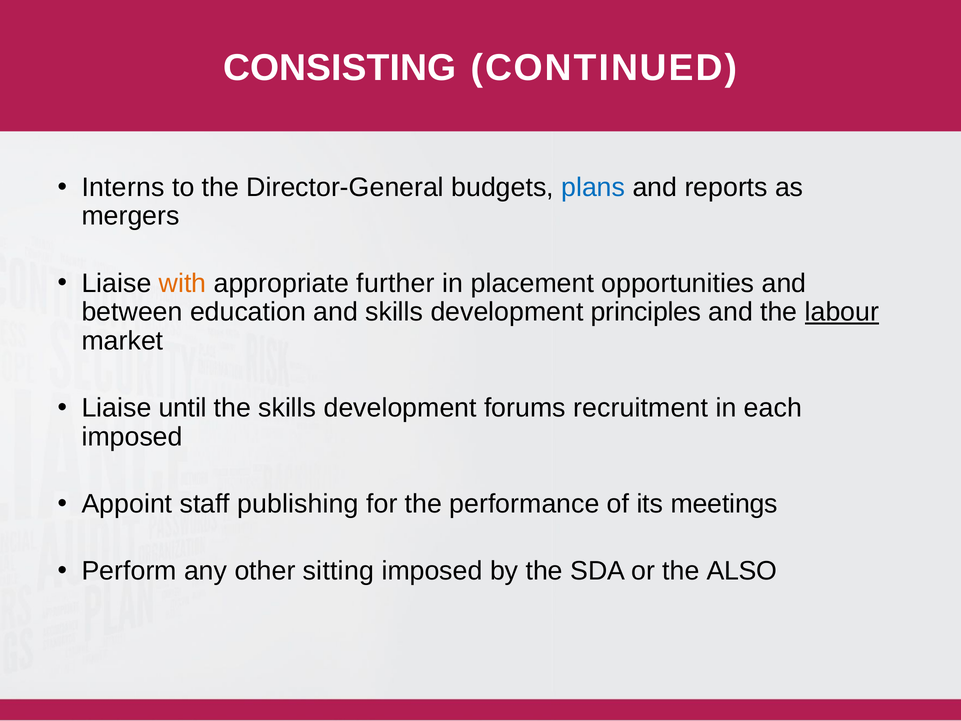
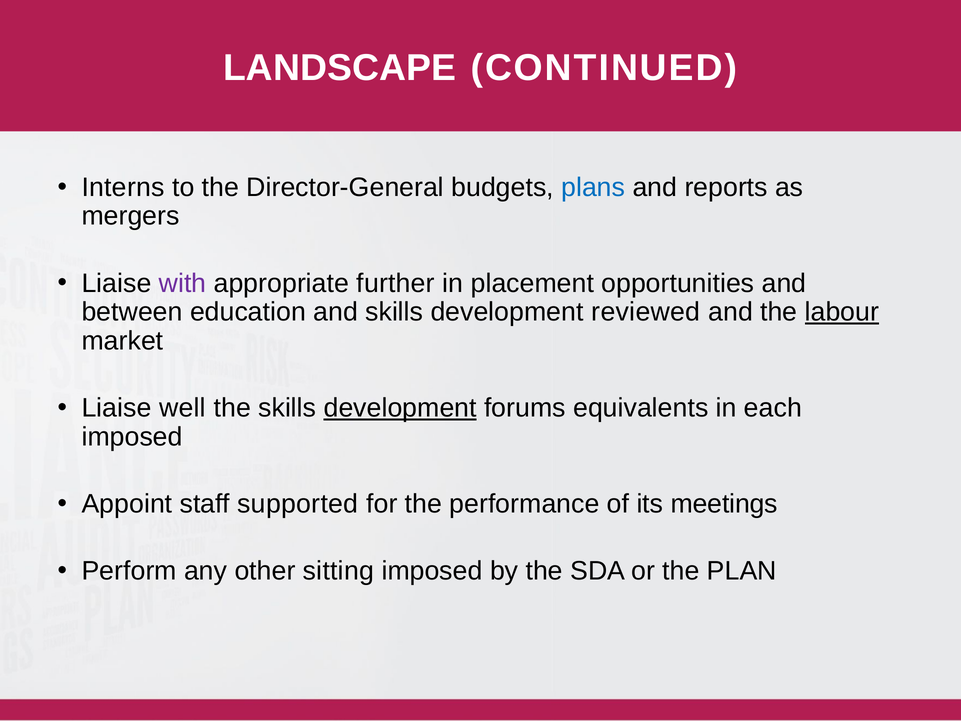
CONSISTING: CONSISTING -> LANDSCAPE
with colour: orange -> purple
principles: principles -> reviewed
until: until -> well
development at (400, 408) underline: none -> present
recruitment: recruitment -> equivalents
publishing: publishing -> supported
ALSO: ALSO -> PLAN
